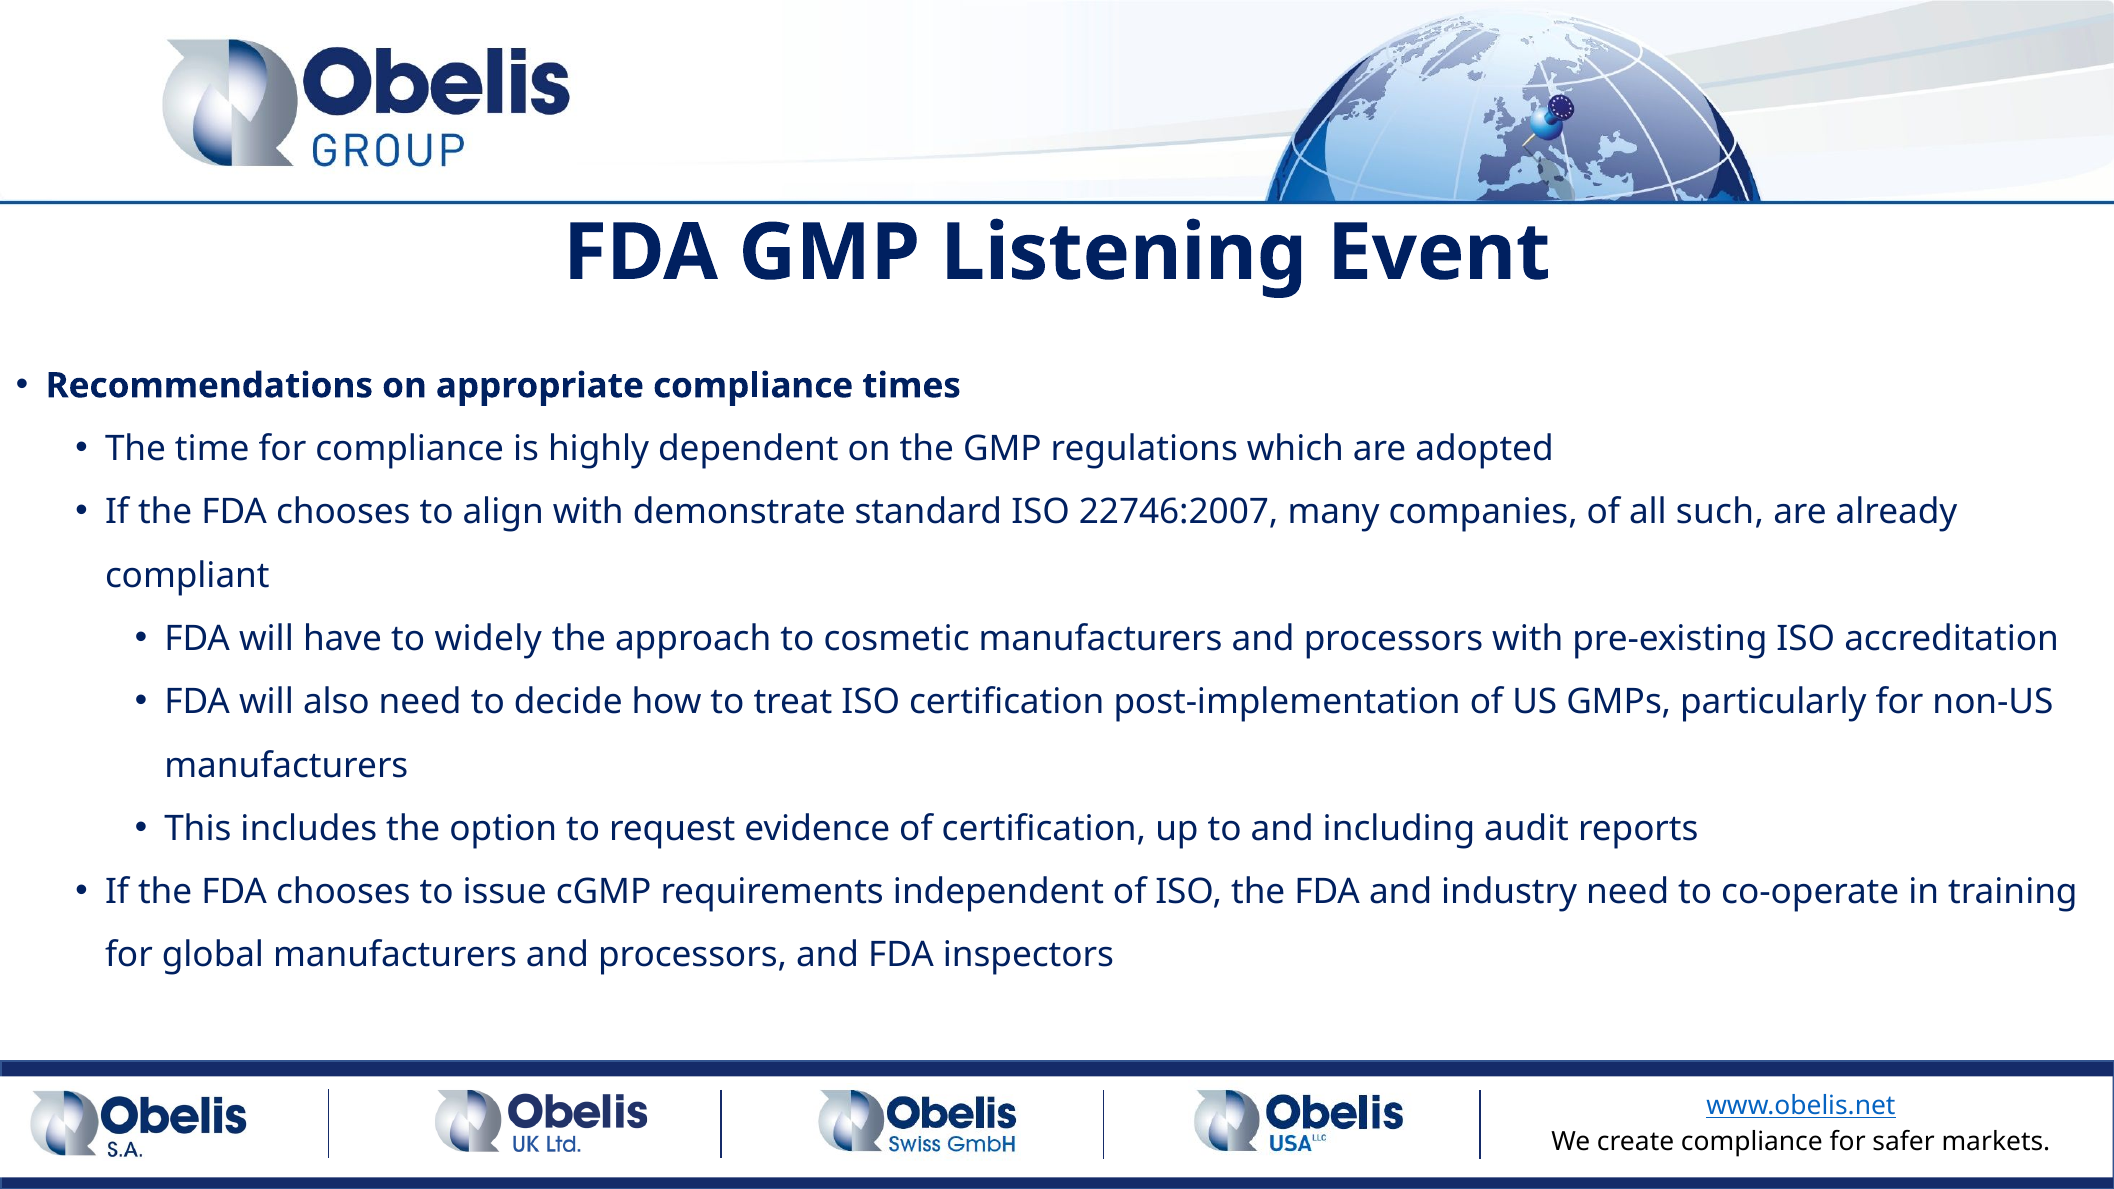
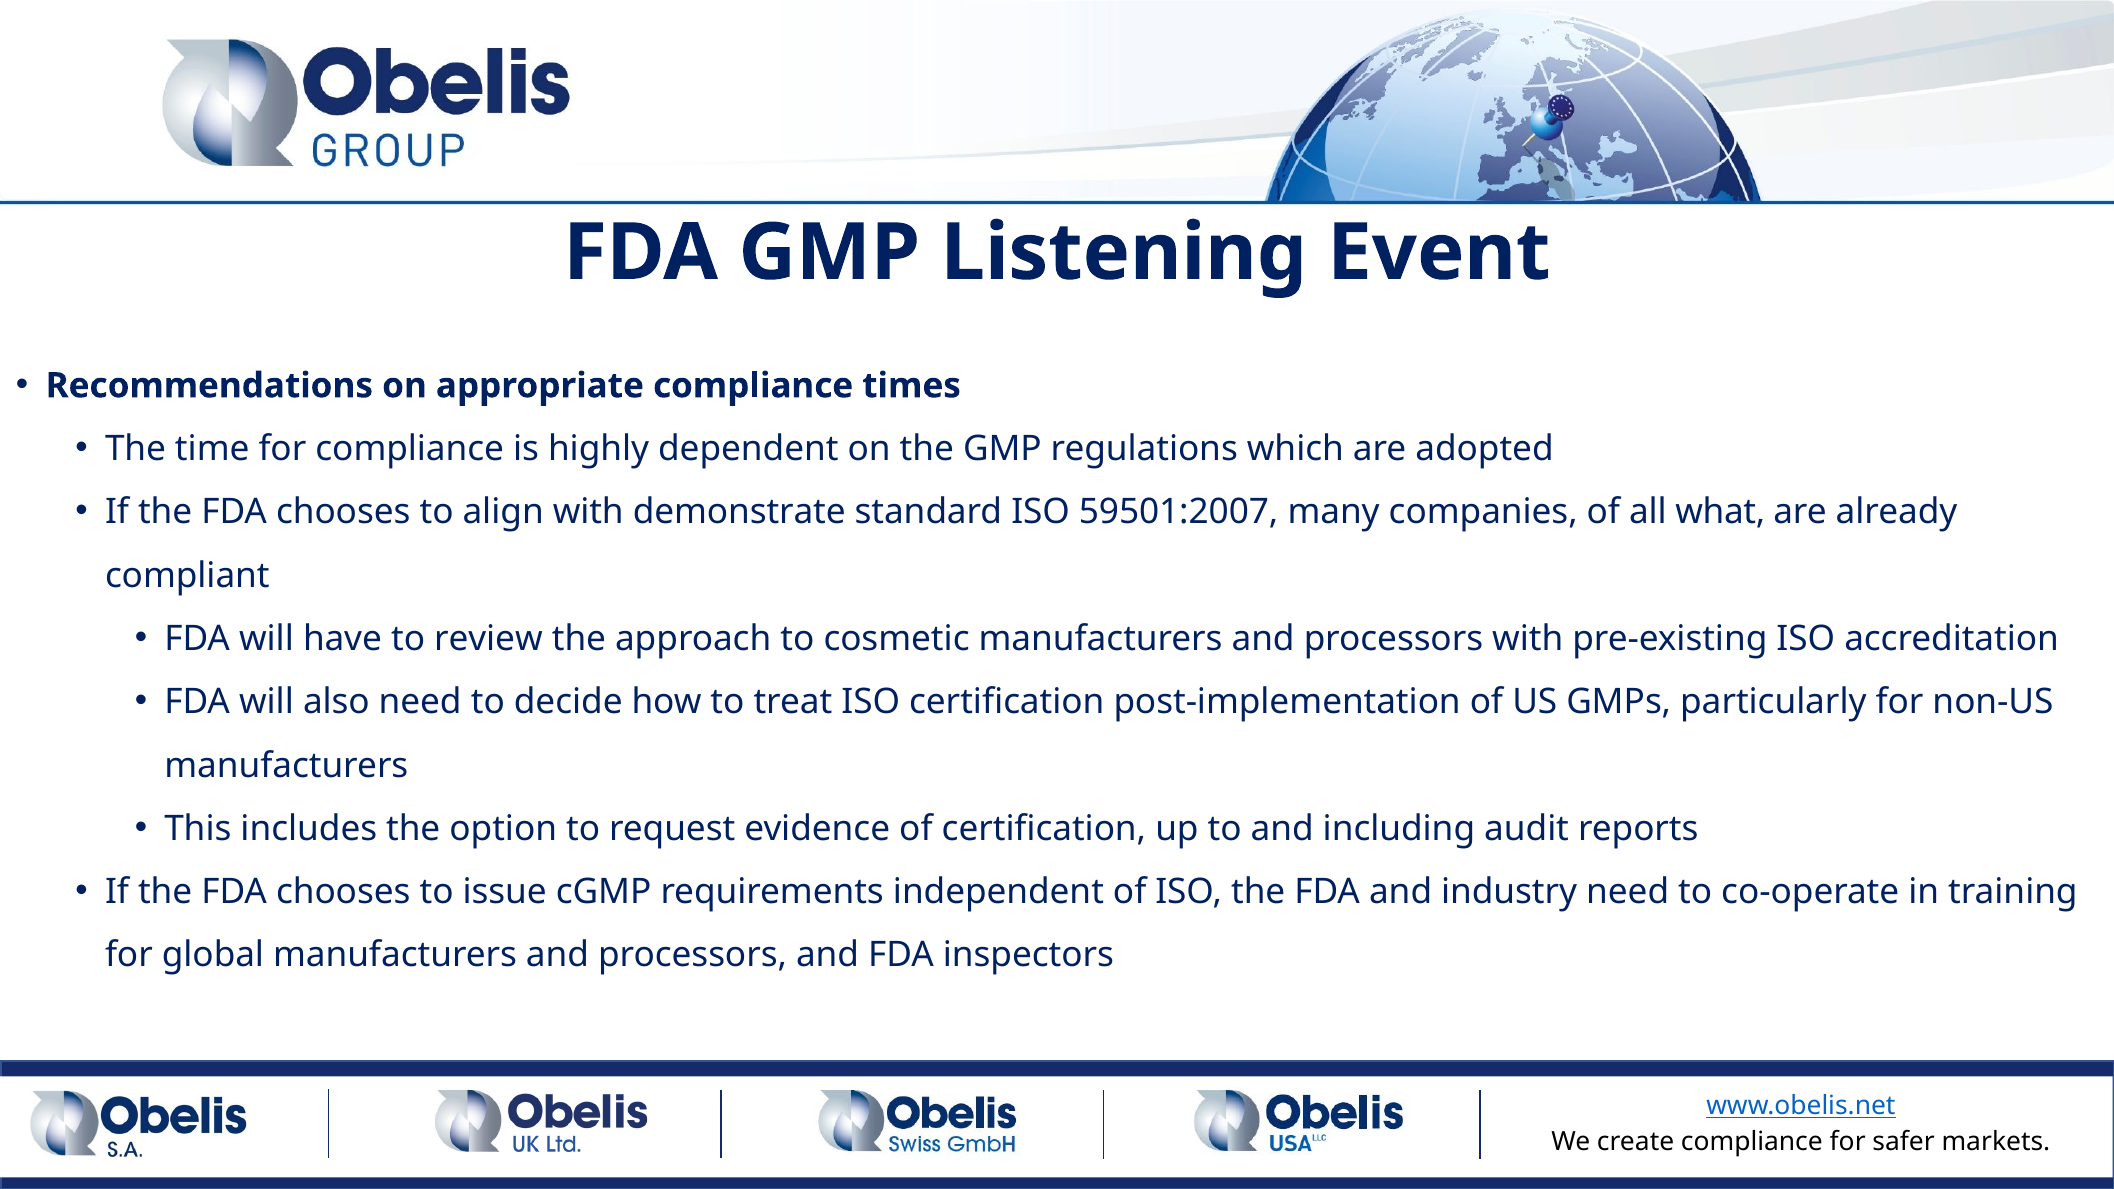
22746:2007: 22746:2007 -> 59501:2007
such: such -> what
widely: widely -> review
